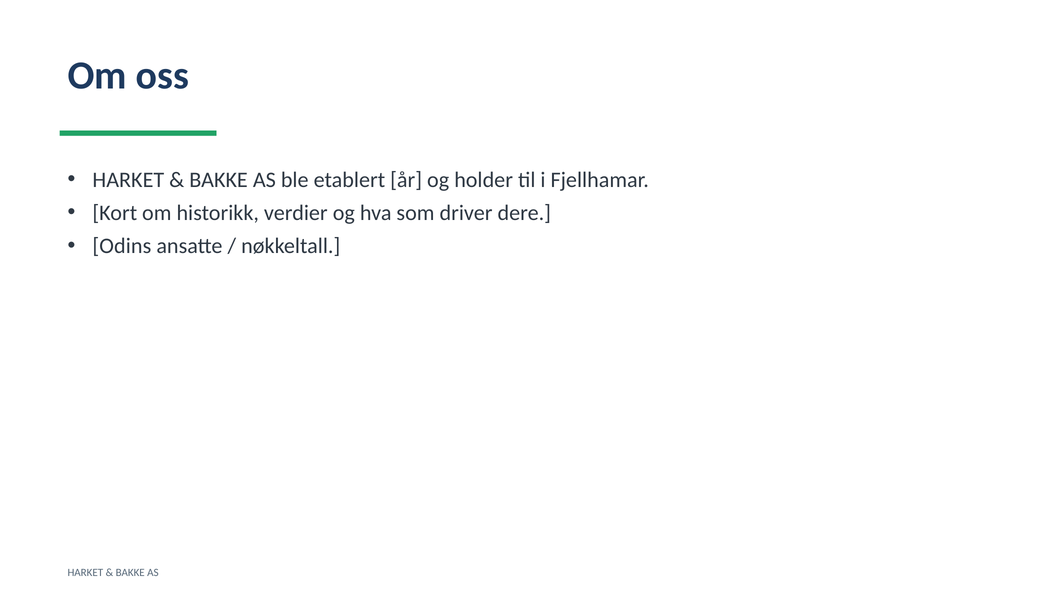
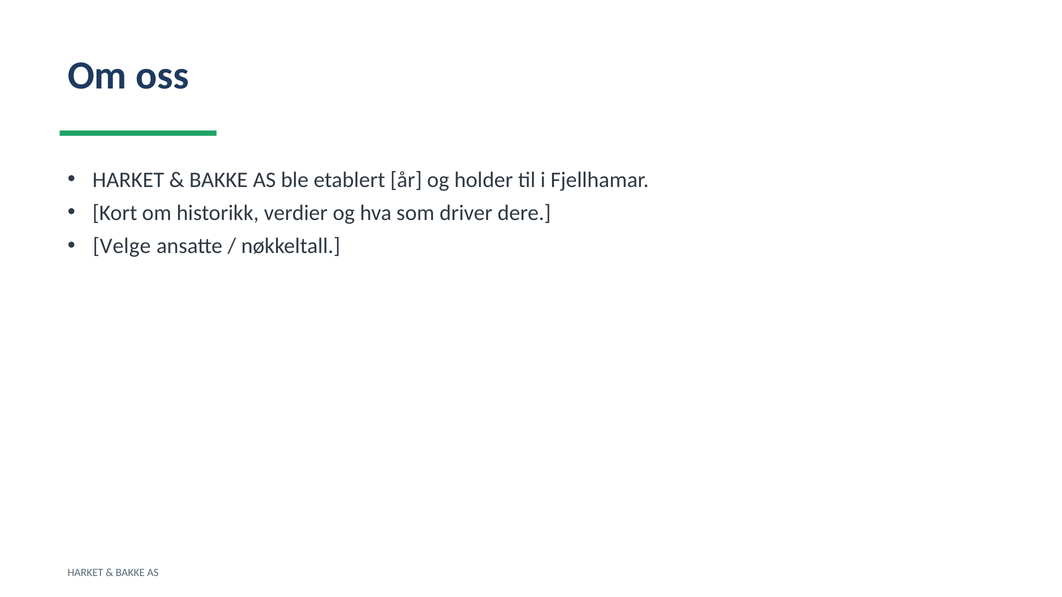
Odins: Odins -> Velge
